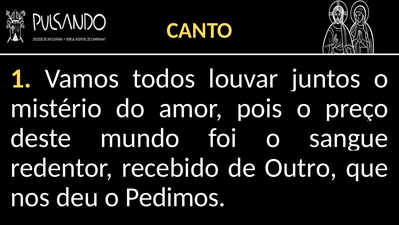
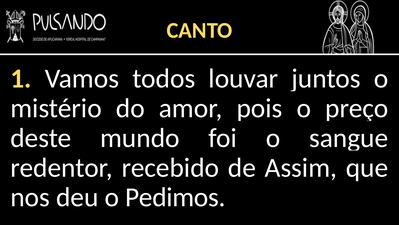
Outro: Outro -> Assim
